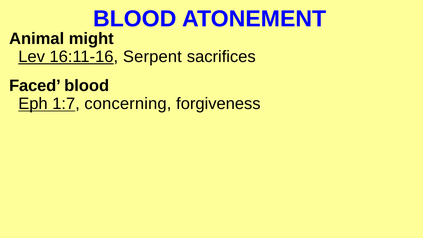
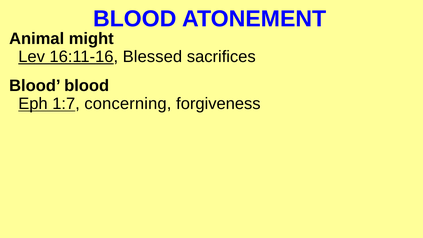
Serpent: Serpent -> Blessed
Faced at (35, 86): Faced -> Blood
